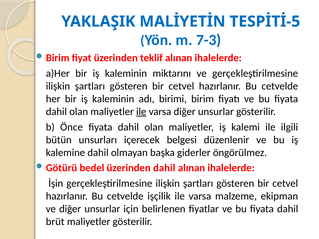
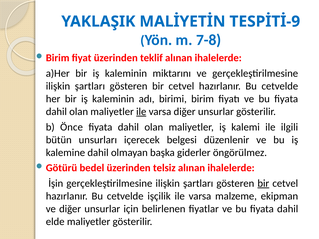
TESPİTİ-5: TESPİTİ-5 -> TESPİTİ-9
7-3: 7-3 -> 7-8
üzerinden dahil: dahil -> telsiz
bir at (263, 184) underline: none -> present
brüt: brüt -> elde
